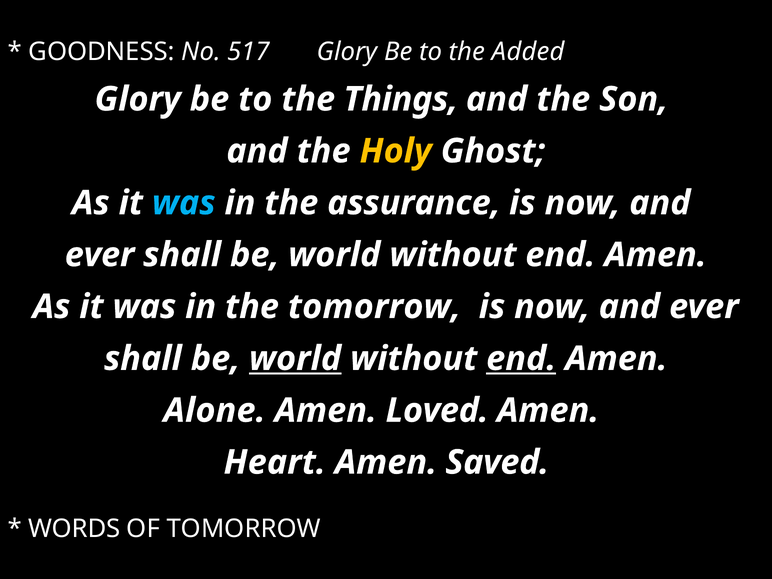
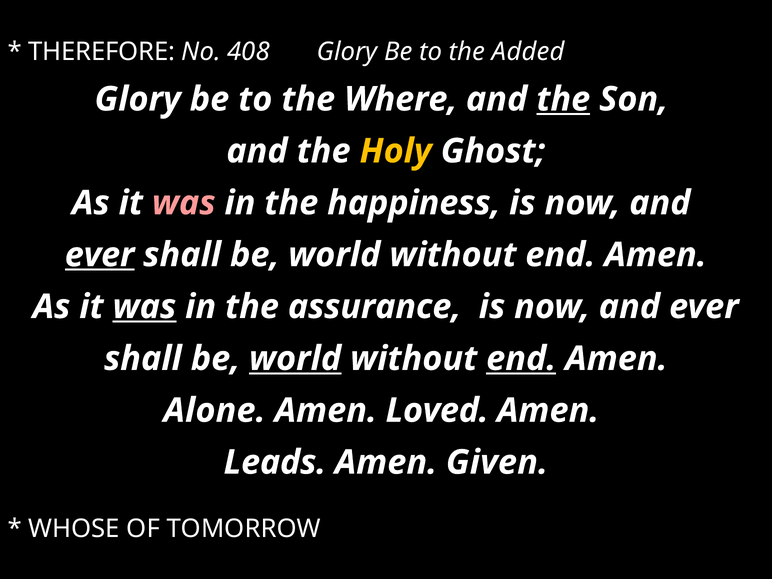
GOODNESS: GOODNESS -> THEREFORE
517: 517 -> 408
Things: Things -> Where
the at (563, 99) underline: none -> present
was at (184, 203) colour: light blue -> pink
assurance: assurance -> happiness
ever at (100, 255) underline: none -> present
was at (144, 307) underline: none -> present
the tomorrow: tomorrow -> assurance
Heart: Heart -> Leads
Saved: Saved -> Given
WORDS: WORDS -> WHOSE
